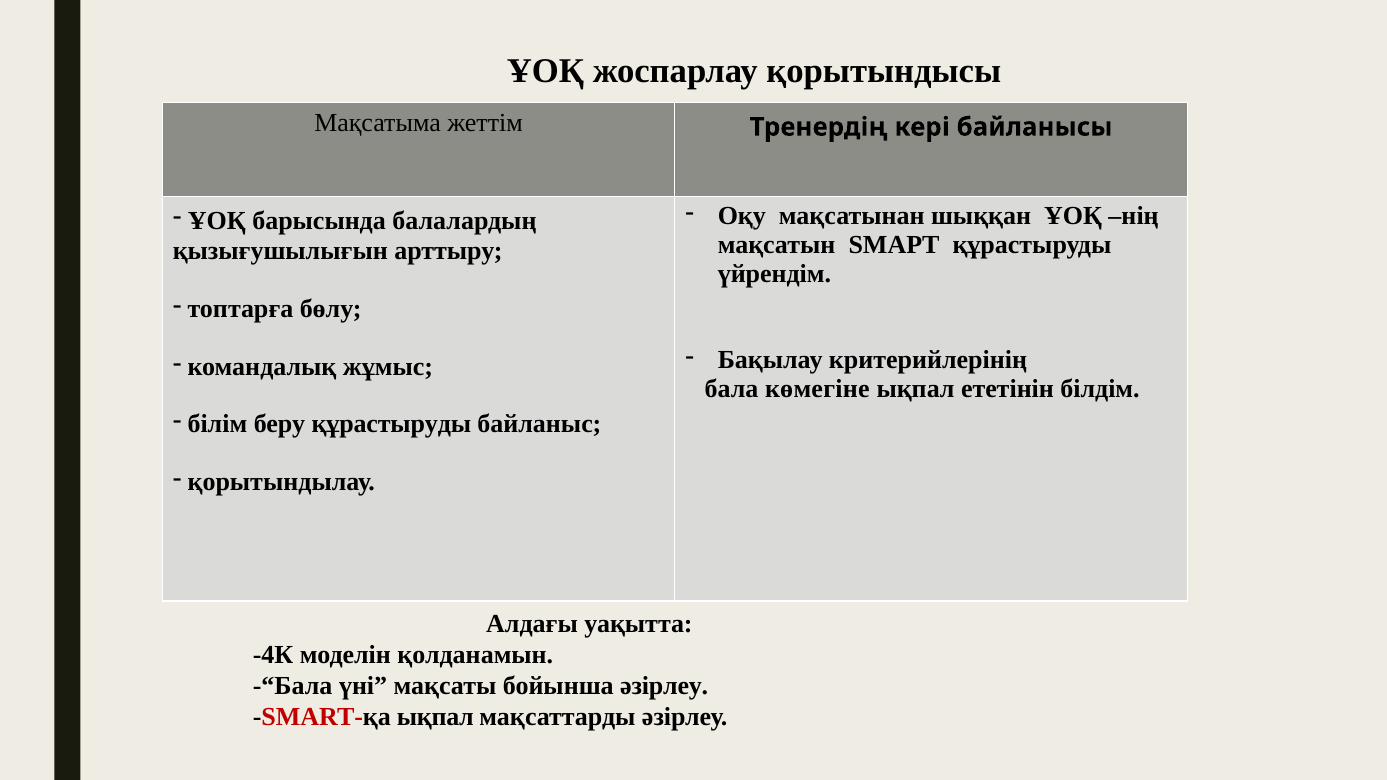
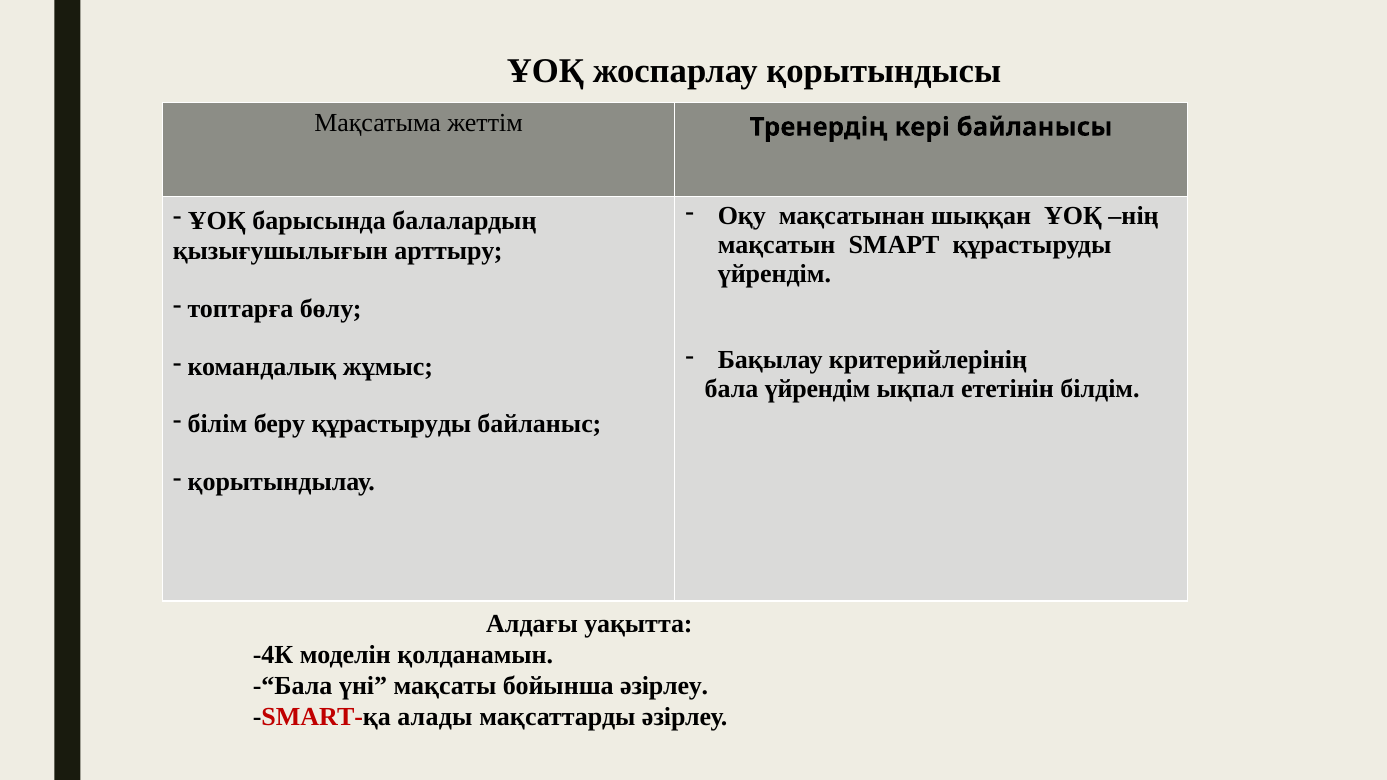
бала көмегіне: көмегіне -> үйрендім
SMART-қа ықпал: ықпал -> алады
